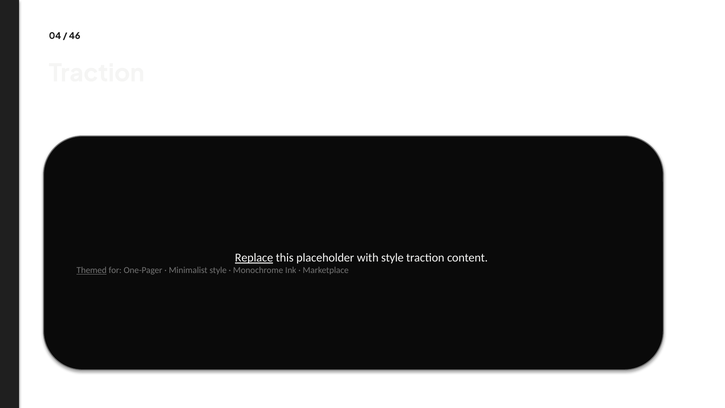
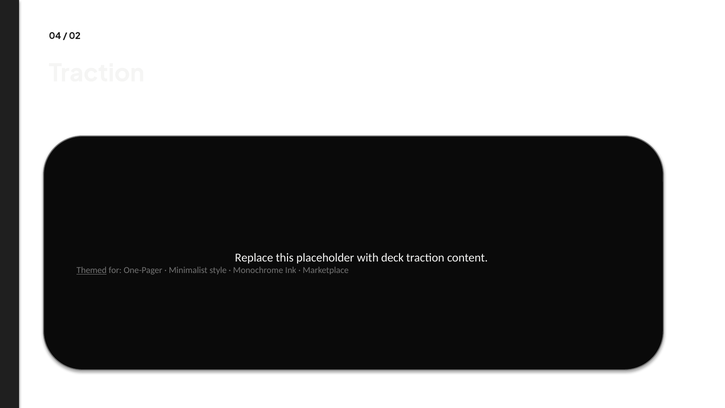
46: 46 -> 02
Replace underline: present -> none
with style: style -> deck
